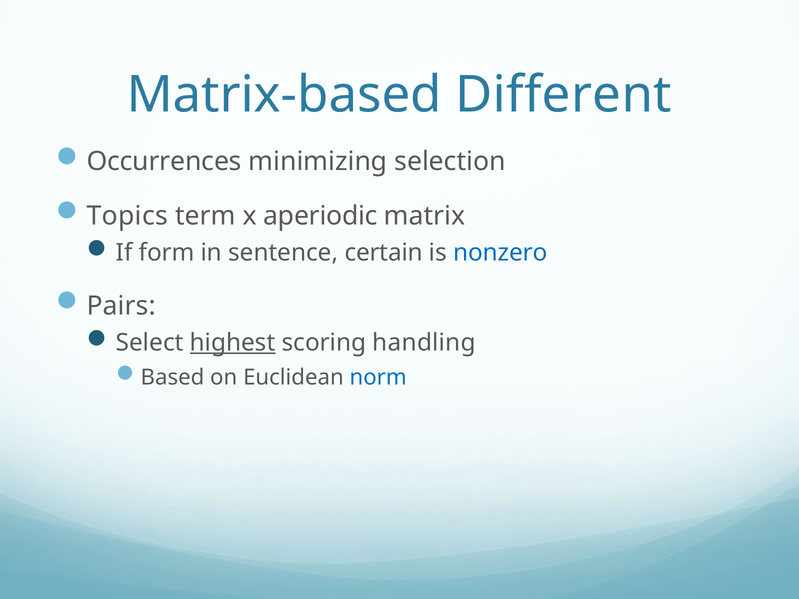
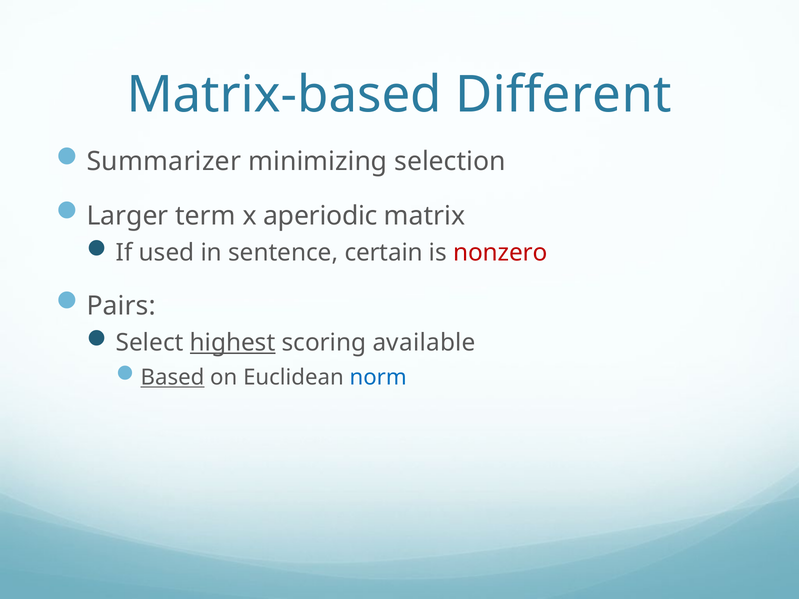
Occurrences: Occurrences -> Summarizer
Topics: Topics -> Larger
form: form -> used
nonzero colour: blue -> red
handling: handling -> available
Based underline: none -> present
